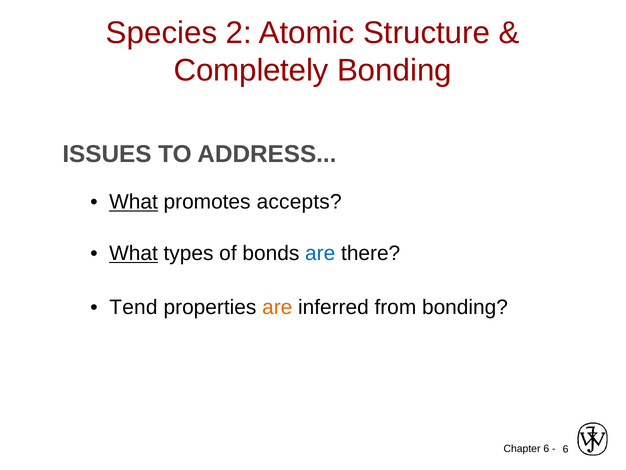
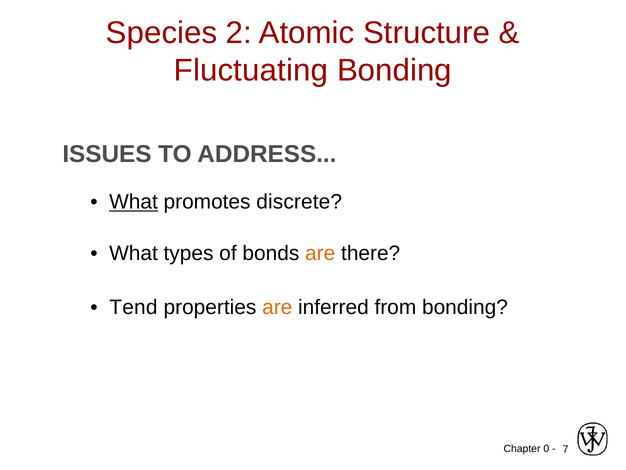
Completely: Completely -> Fluctuating
accepts: accepts -> discrete
What at (134, 253) underline: present -> none
are at (320, 253) colour: blue -> orange
Chapter 6: 6 -> 0
6 at (566, 449): 6 -> 7
